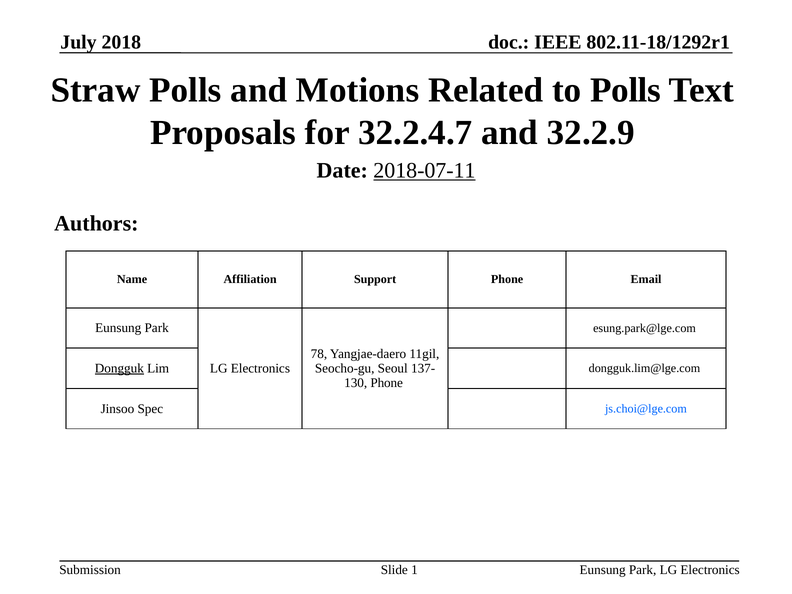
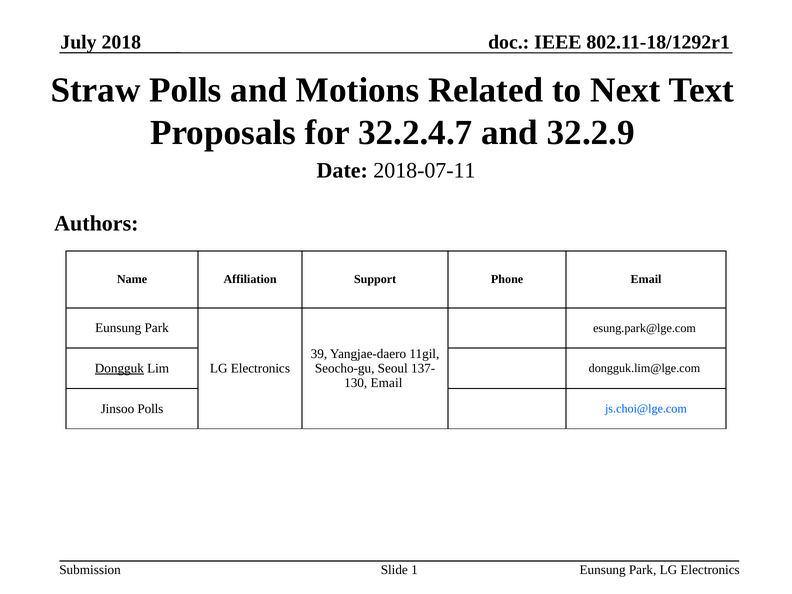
to Polls: Polls -> Next
2018-07-11 underline: present -> none
78: 78 -> 39
Phone at (387, 383): Phone -> Email
Jinsoo Spec: Spec -> Polls
